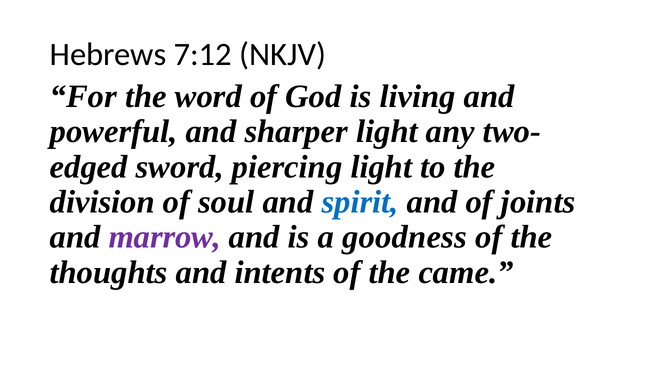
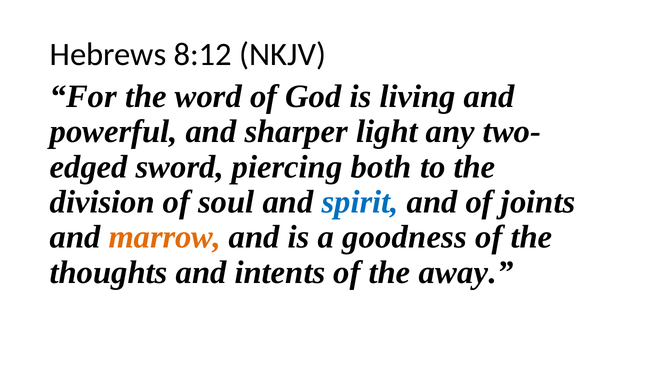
7:12: 7:12 -> 8:12
piercing light: light -> both
marrow colour: purple -> orange
came: came -> away
